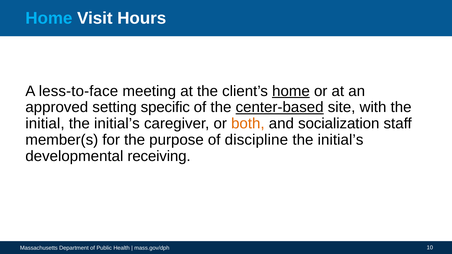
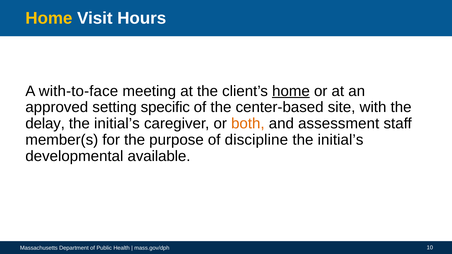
Home at (49, 18) colour: light blue -> yellow
less-to-face: less-to-face -> with-to-face
center-based underline: present -> none
initial: initial -> delay
socialization: socialization -> assessment
receiving: receiving -> available
